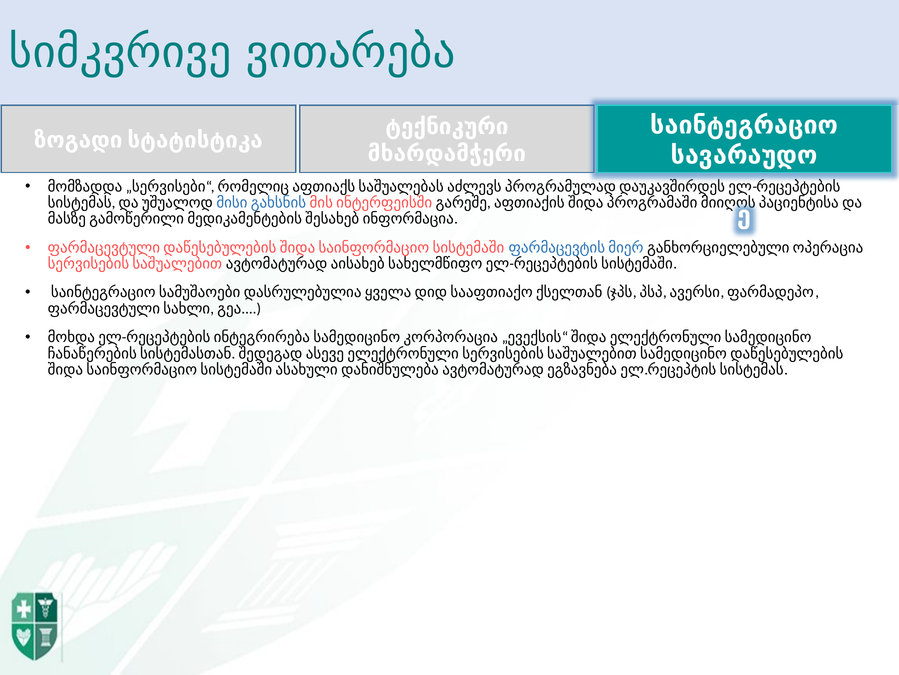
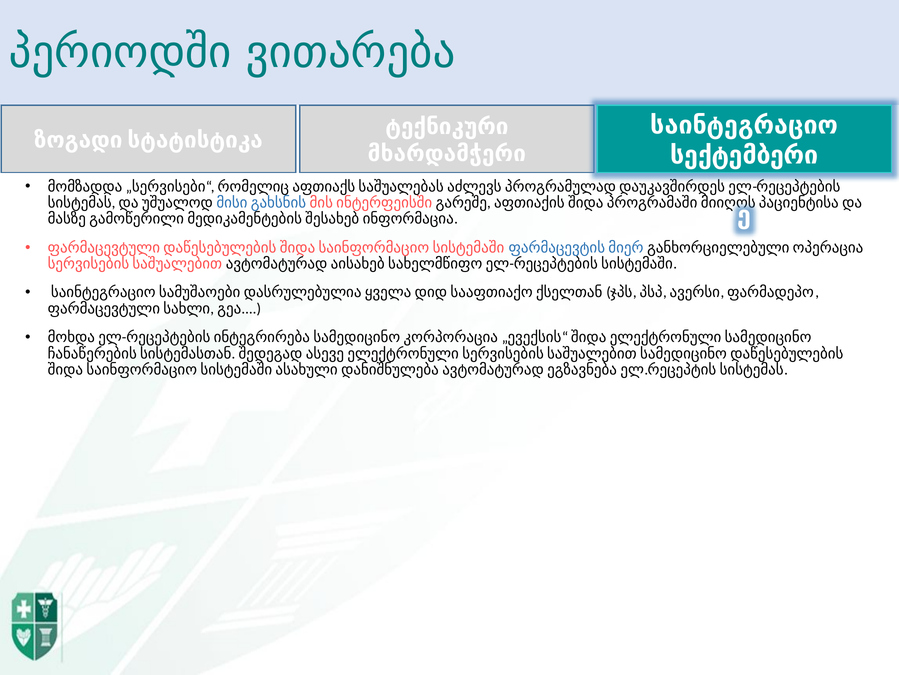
სიმკვრივე: სიმკვრივე -> პერიოდში
სავარაუდო: სავარაუდო -> სექტემბერი
